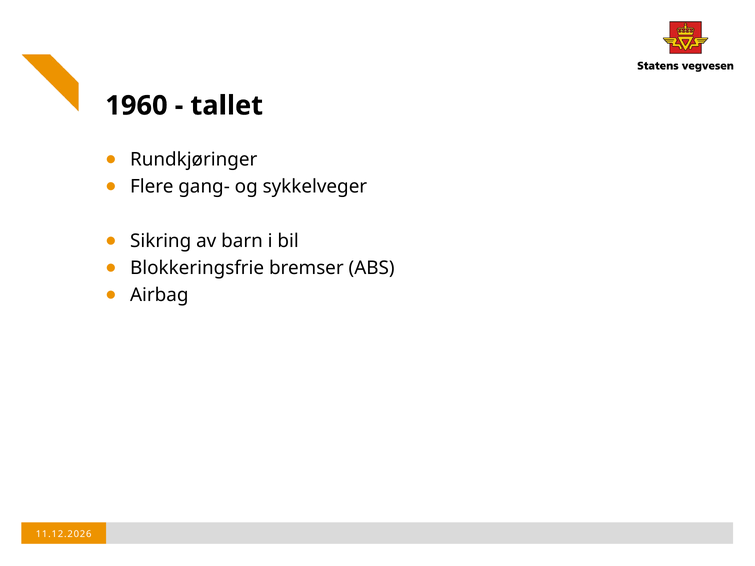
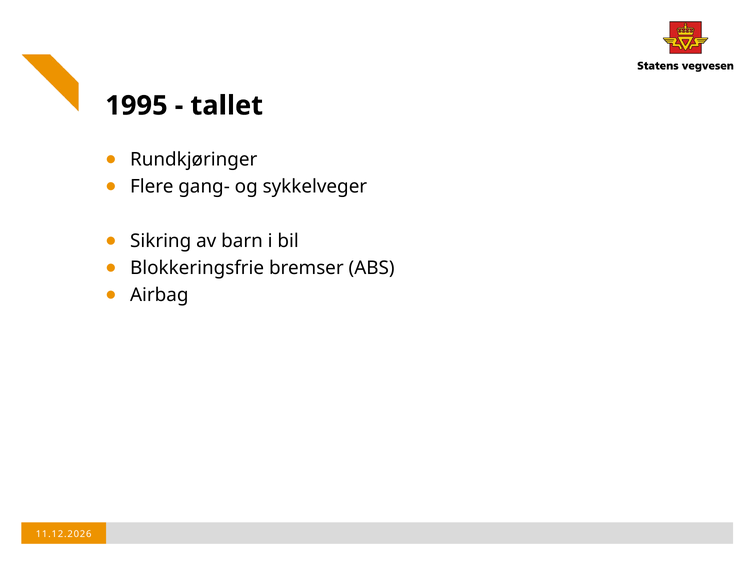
1960: 1960 -> 1995
